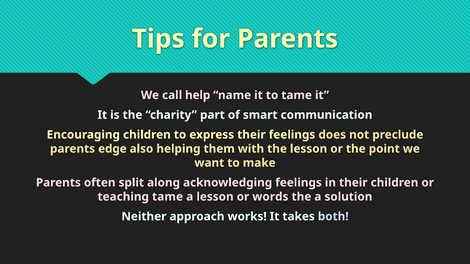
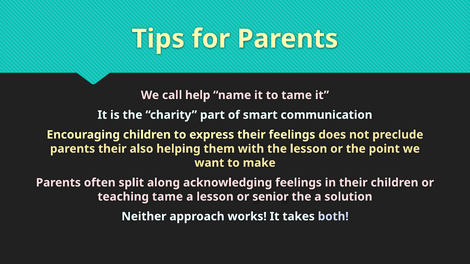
parents edge: edge -> their
words: words -> senior
